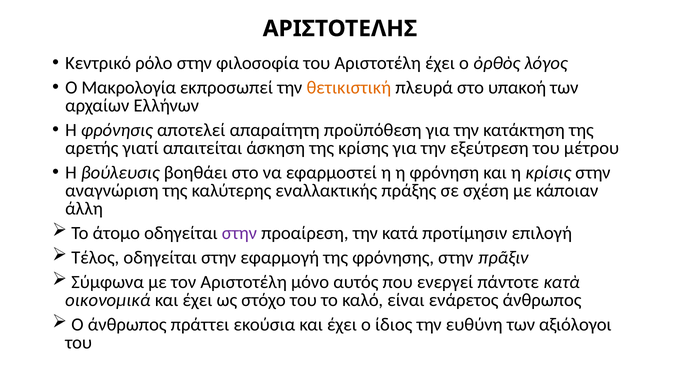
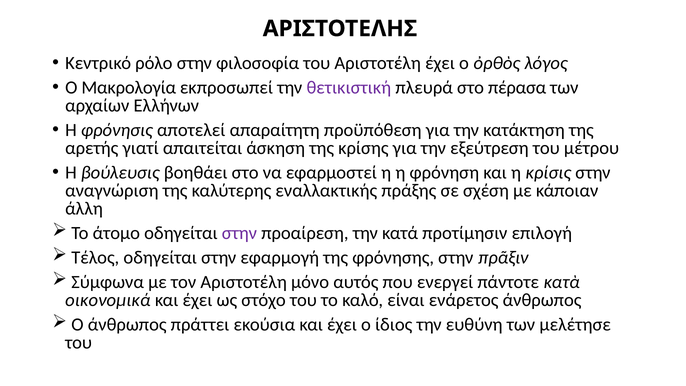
θετικιστική colour: orange -> purple
υπακοή: υπακοή -> πέρασα
αξιόλογοι: αξιόλογοι -> μελέτησε
